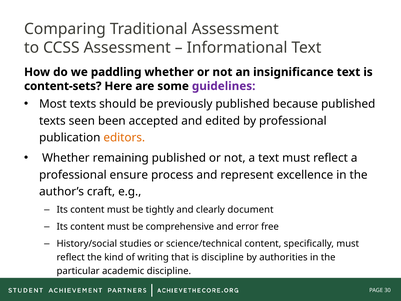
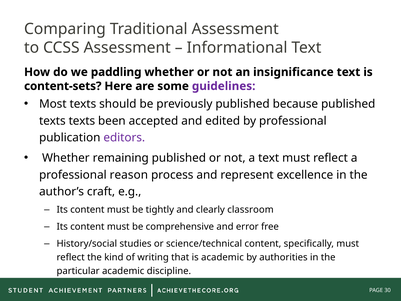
texts seen: seen -> texts
editors colour: orange -> purple
ensure: ensure -> reason
document: document -> classroom
is discipline: discipline -> academic
